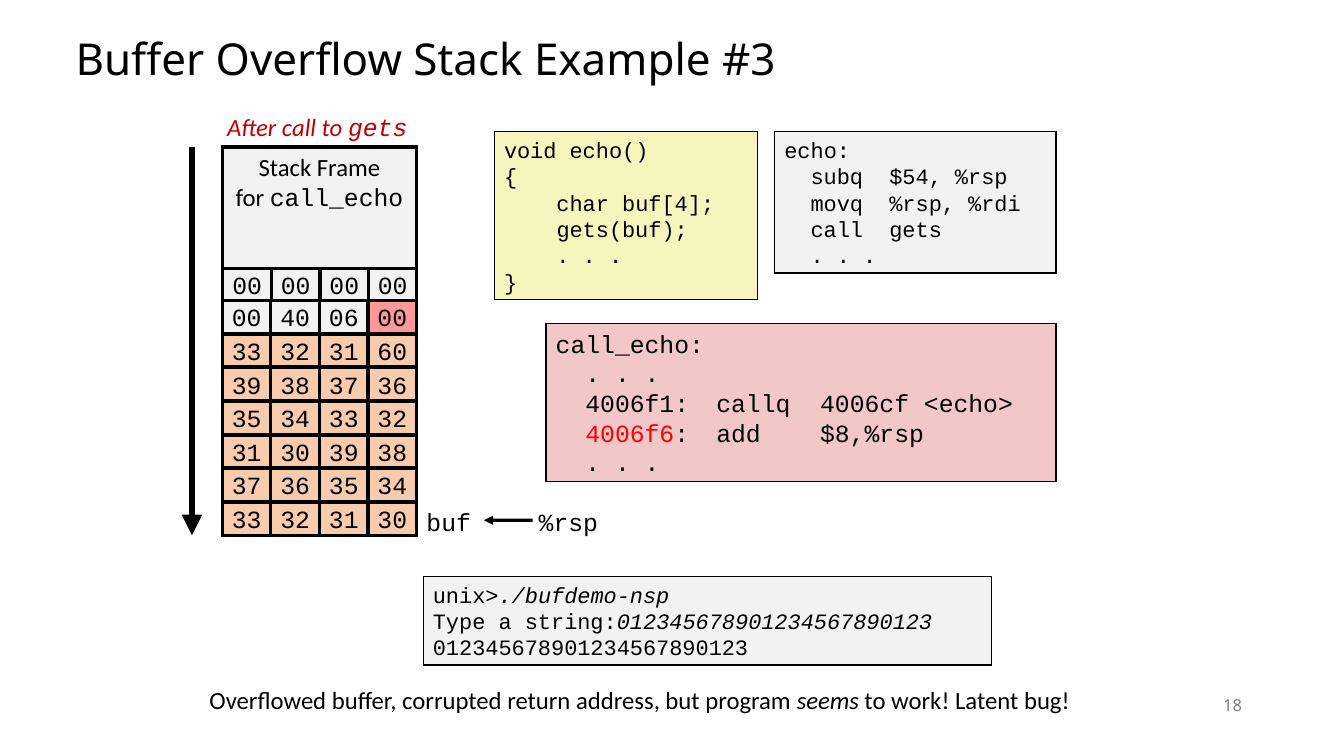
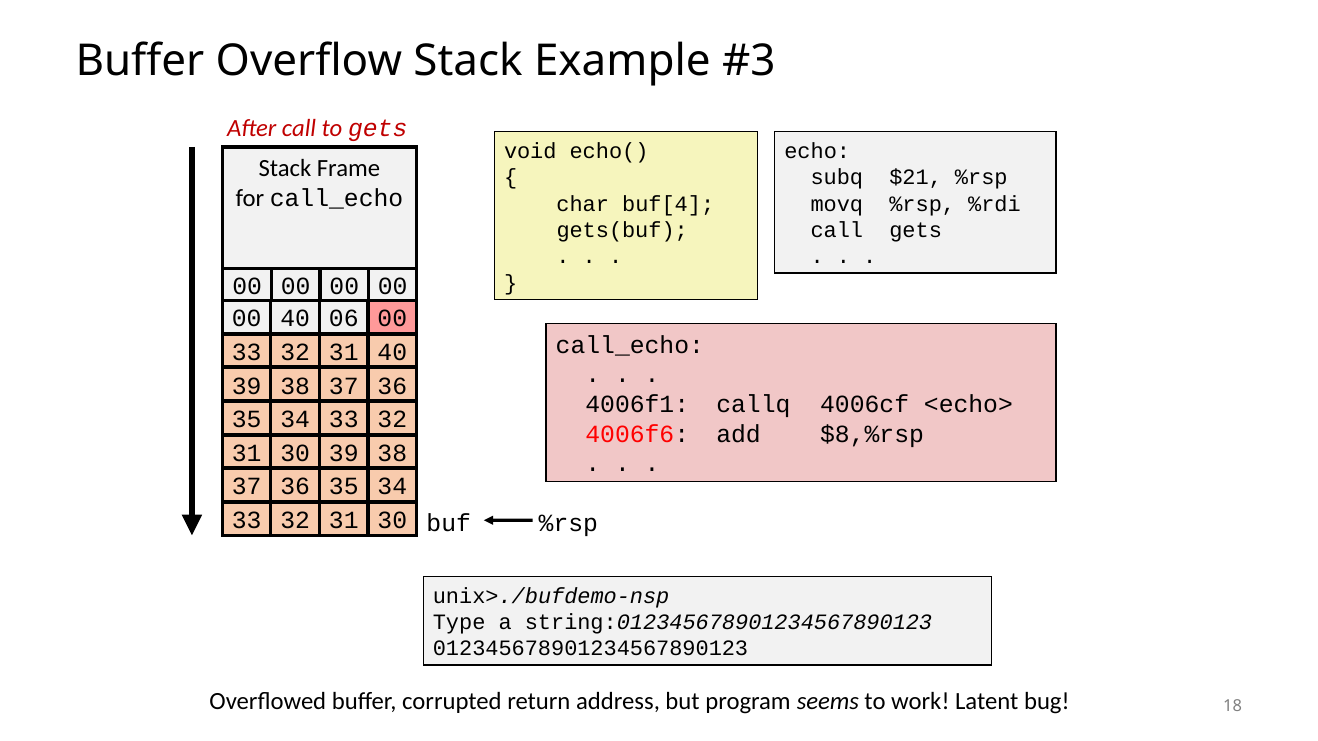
$54: $54 -> $21
31 60: 60 -> 40
